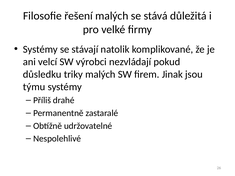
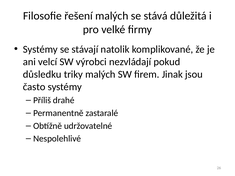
týmu: týmu -> často
